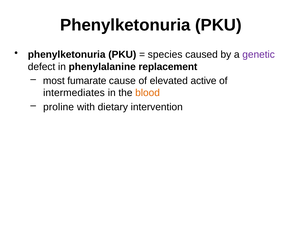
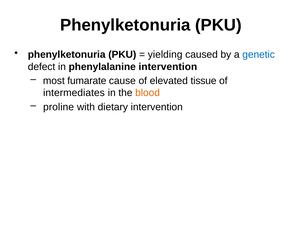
species: species -> yielding
genetic colour: purple -> blue
phenylalanine replacement: replacement -> intervention
active: active -> tissue
